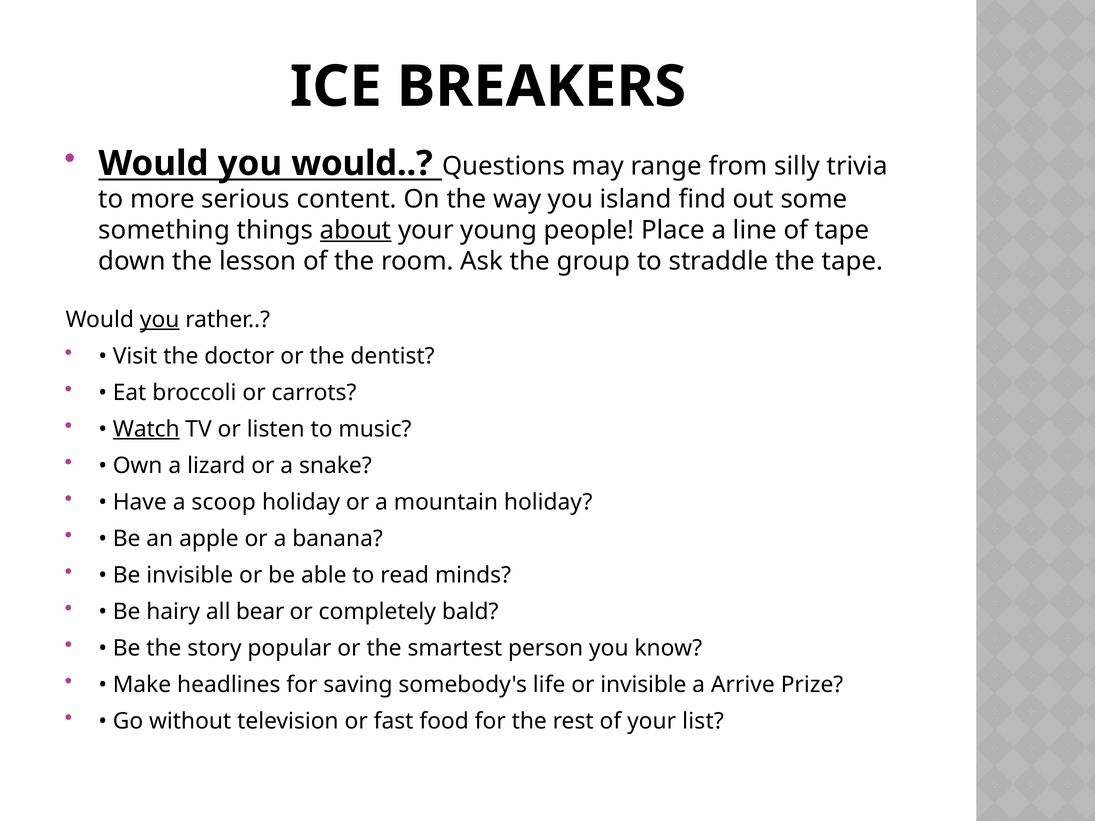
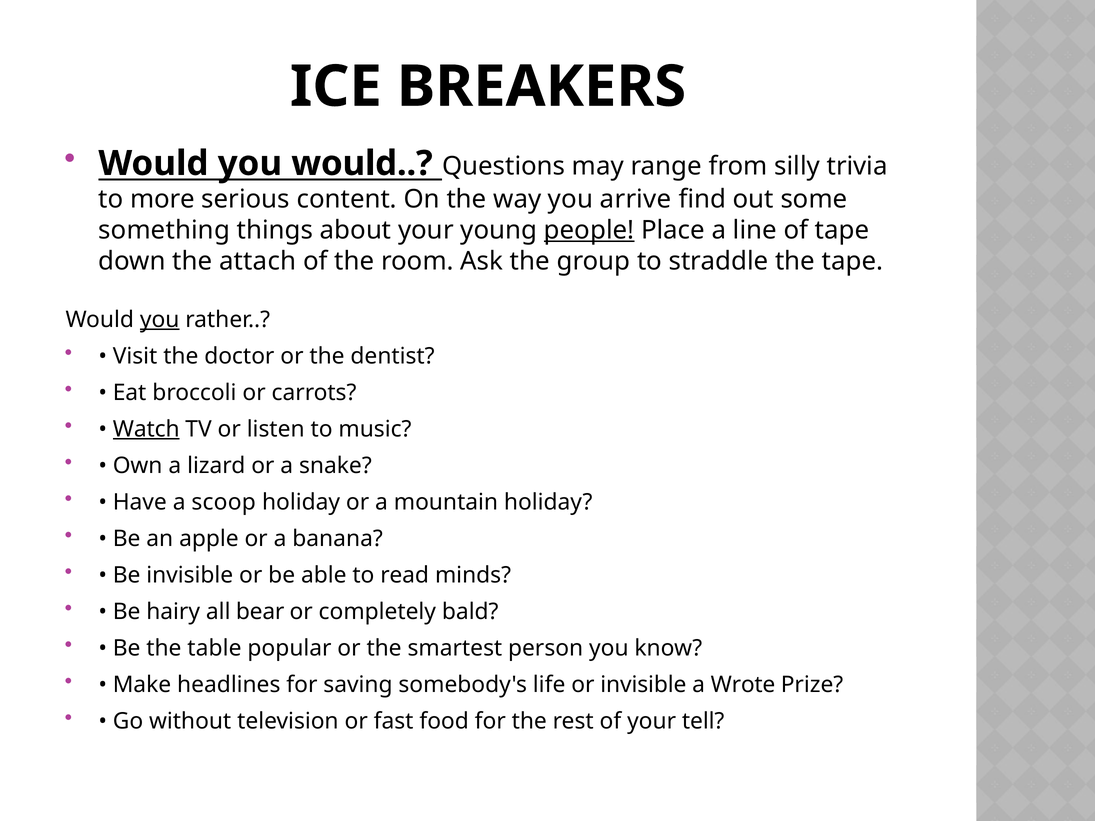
island: island -> arrive
about underline: present -> none
people underline: none -> present
lesson: lesson -> attach
story: story -> table
Arrive: Arrive -> Wrote
list: list -> tell
